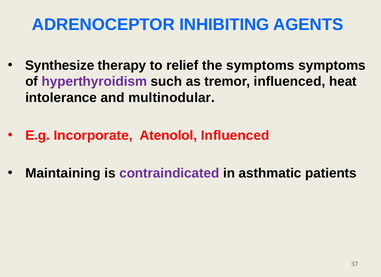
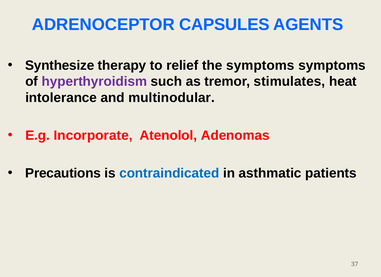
INHIBITING: INHIBITING -> CAPSULES
tremor influenced: influenced -> stimulates
Atenolol Influenced: Influenced -> Adenomas
Maintaining: Maintaining -> Precautions
contraindicated colour: purple -> blue
